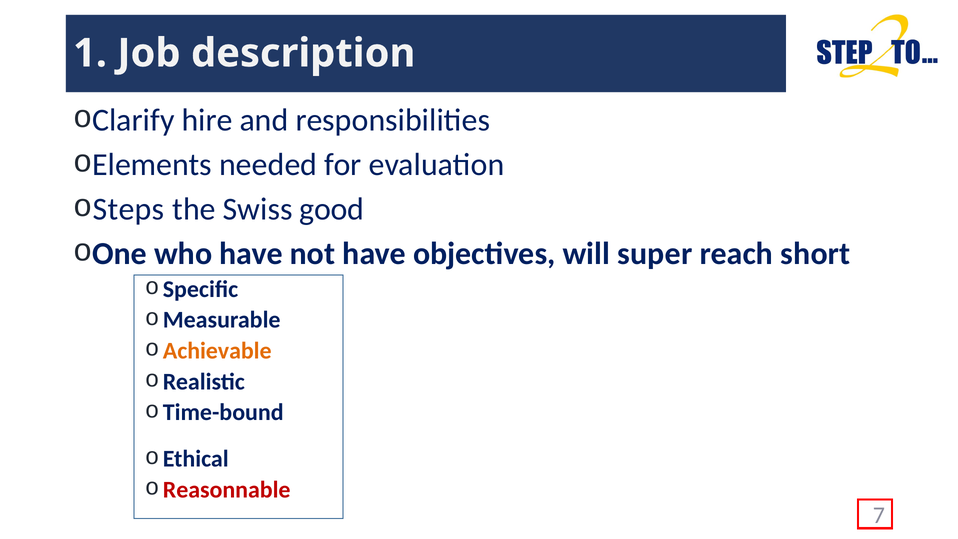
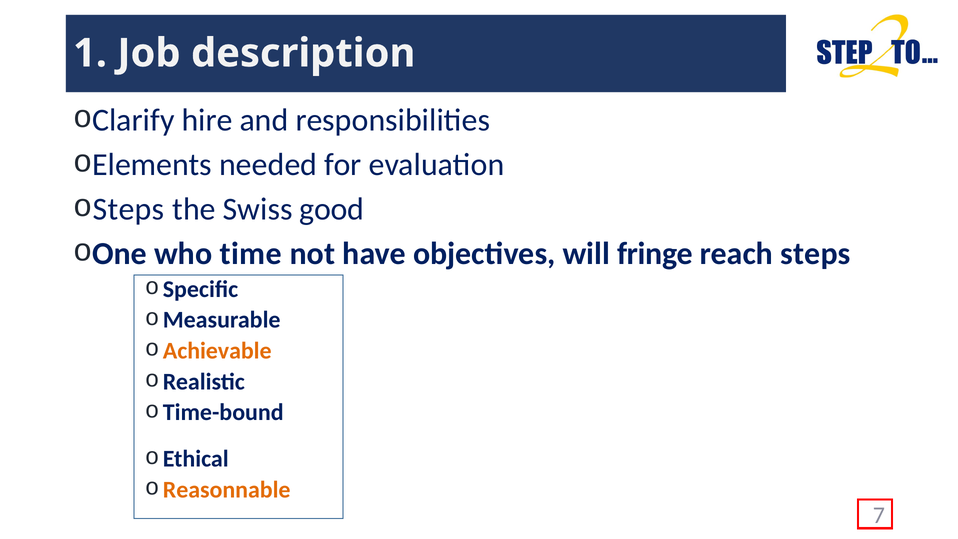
who have: have -> time
super: super -> fringe
reach short: short -> steps
Reasonnable colour: red -> orange
